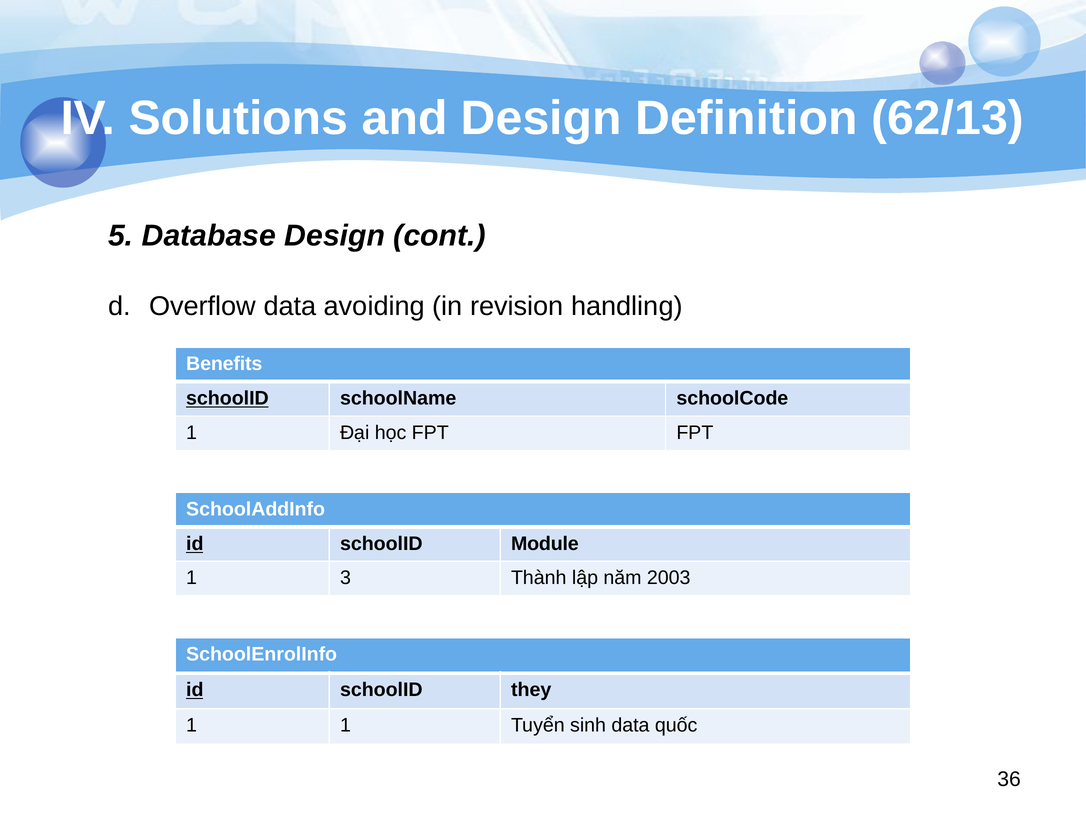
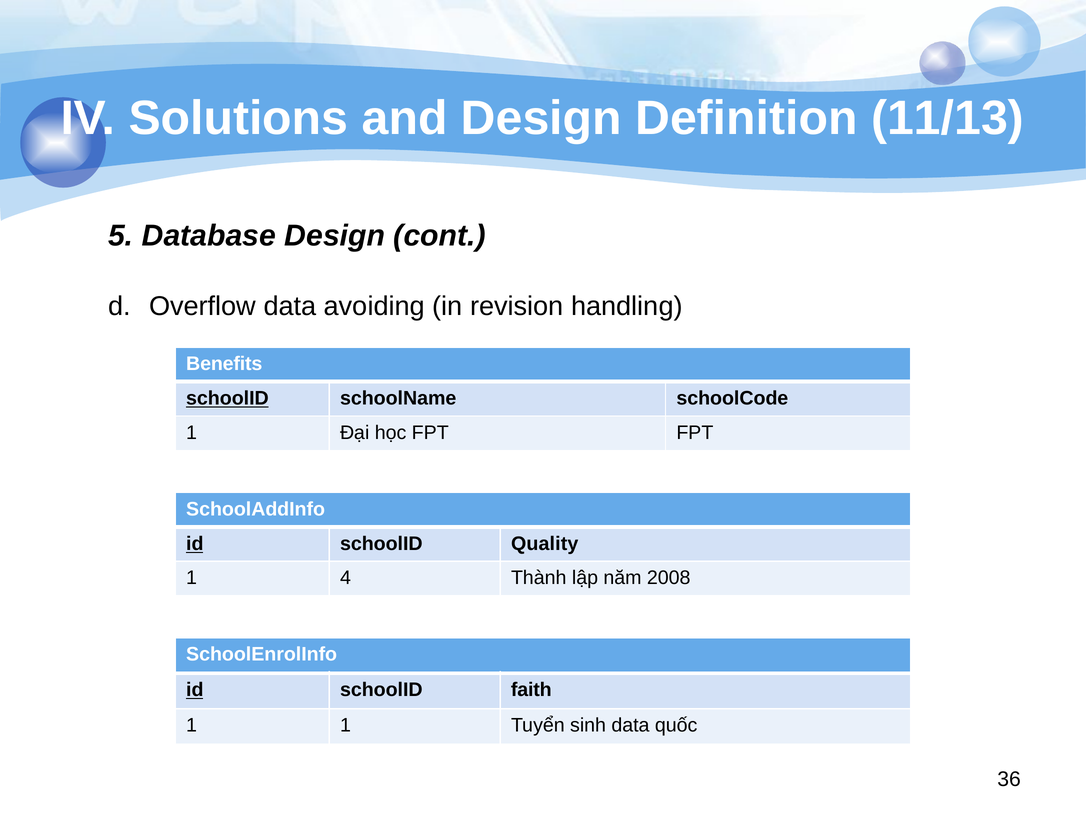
62/13: 62/13 -> 11/13
Module: Module -> Quality
3: 3 -> 4
2003: 2003 -> 2008
they: they -> faith
